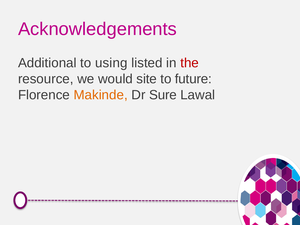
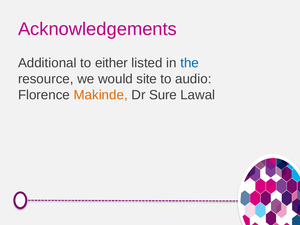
using: using -> either
the colour: red -> blue
future: future -> audio
